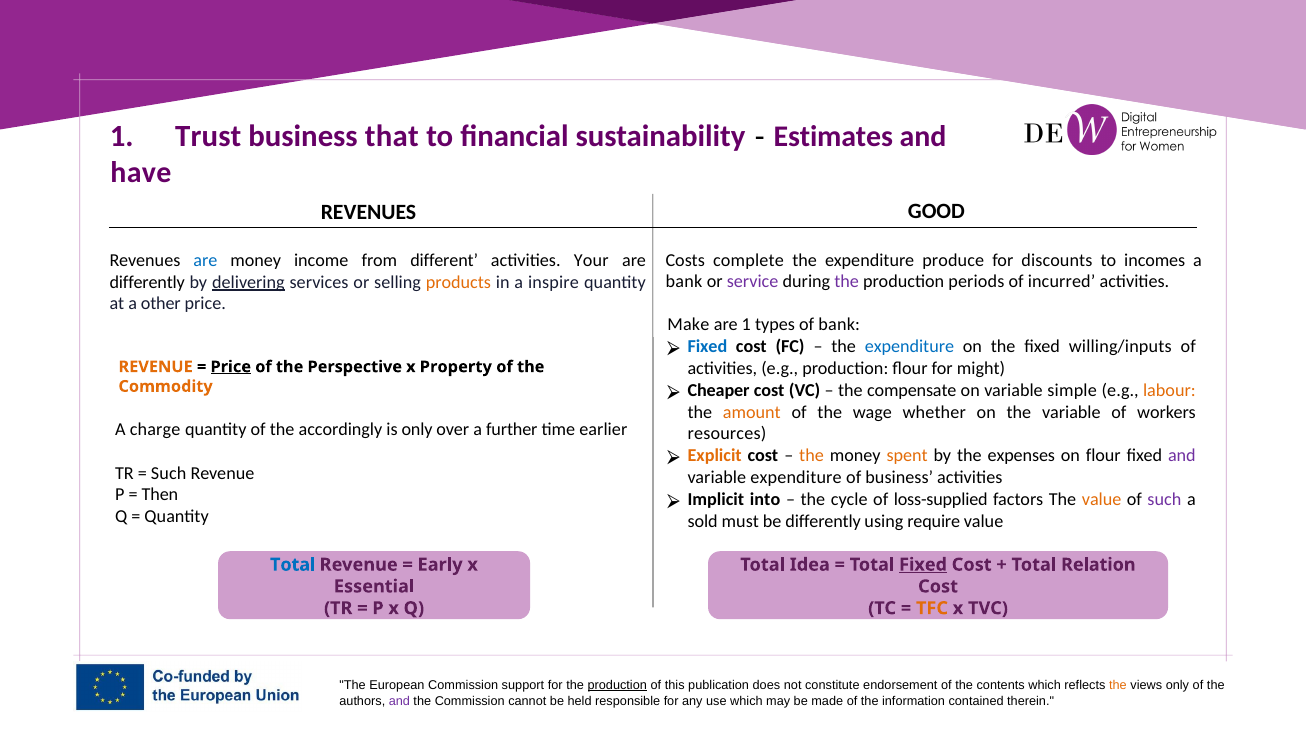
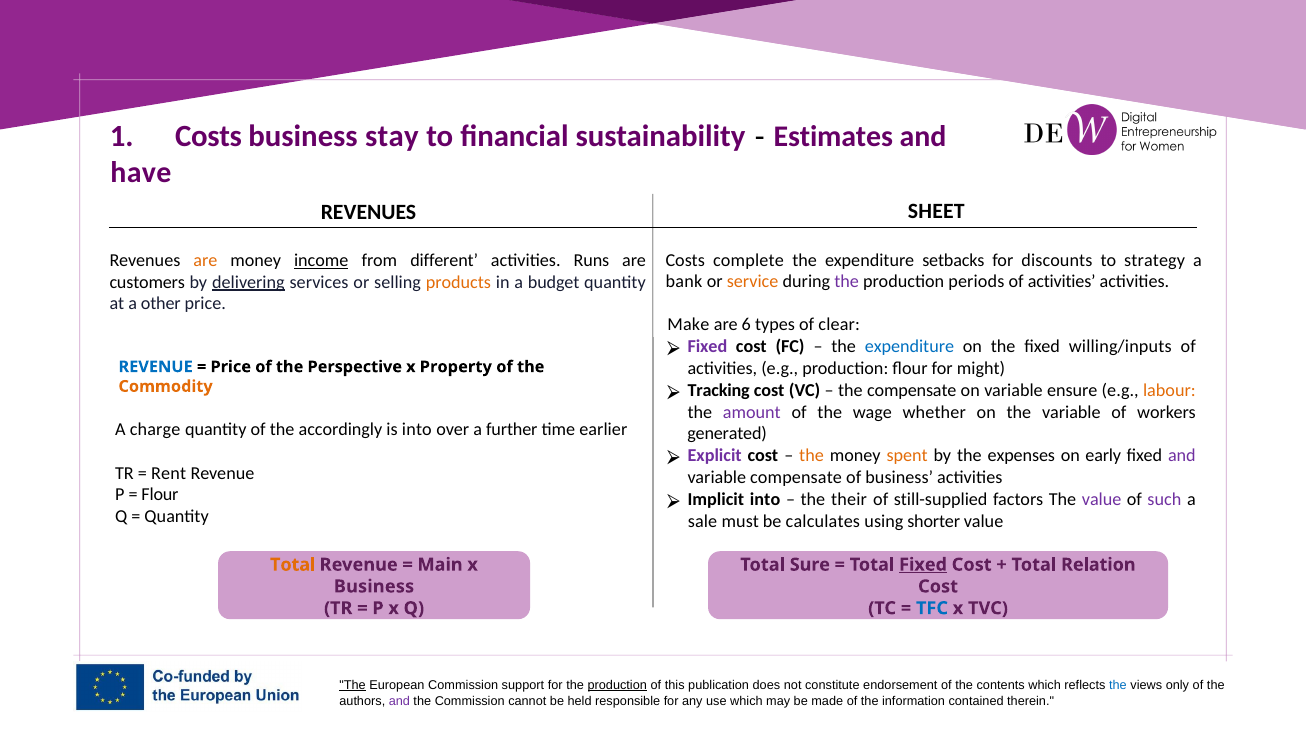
1 Trust: Trust -> Costs
that: that -> stay
GOOD: GOOD -> SHEET
produce: produce -> setbacks
incomes: incomes -> strategy
are at (205, 260) colour: blue -> orange
income underline: none -> present
Your: Your -> Runs
service colour: purple -> orange
incurred at (1062, 282): incurred -> activities
differently at (147, 282): differently -> customers
inspire: inspire -> budget
are 1: 1 -> 6
of bank: bank -> clear
Fixed at (707, 347) colour: blue -> purple
REVENUE at (156, 367) colour: orange -> blue
Price at (231, 367) underline: present -> none
Cheaper: Cheaper -> Tracking
simple: simple -> ensure
amount colour: orange -> purple
is only: only -> into
resources: resources -> generated
Explicit colour: orange -> purple
on flour: flour -> early
Such at (169, 473): Such -> Rent
variable expenditure: expenditure -> compensate
Then at (160, 495): Then -> Flour
cycle: cycle -> their
loss-supplied: loss-supplied -> still-supplied
value at (1102, 499) colour: orange -> purple
sold: sold -> sale
be differently: differently -> calculates
require: require -> shorter
Total at (293, 564) colour: blue -> orange
Early: Early -> Main
Idea: Idea -> Sure
Essential at (374, 586): Essential -> Business
TFC colour: orange -> blue
The at (353, 685) underline: none -> present
the at (1118, 685) colour: orange -> blue
